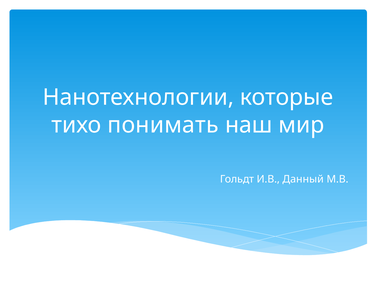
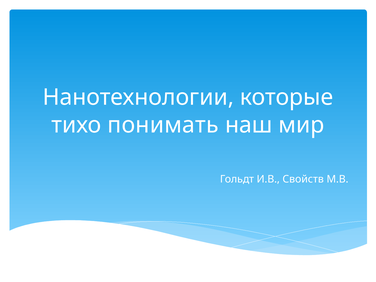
Данный: Данный -> Свойств
